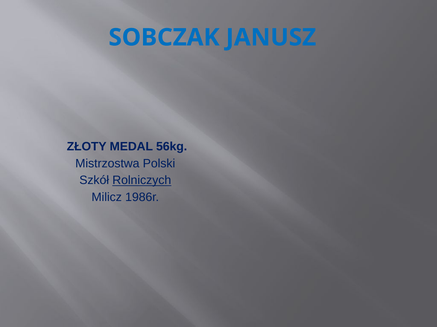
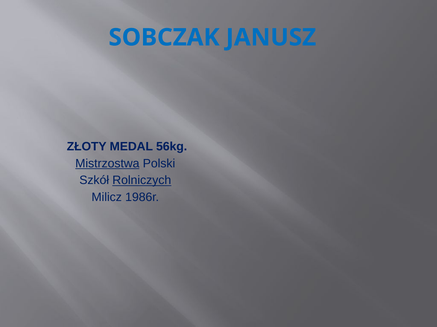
Mistrzostwa underline: none -> present
